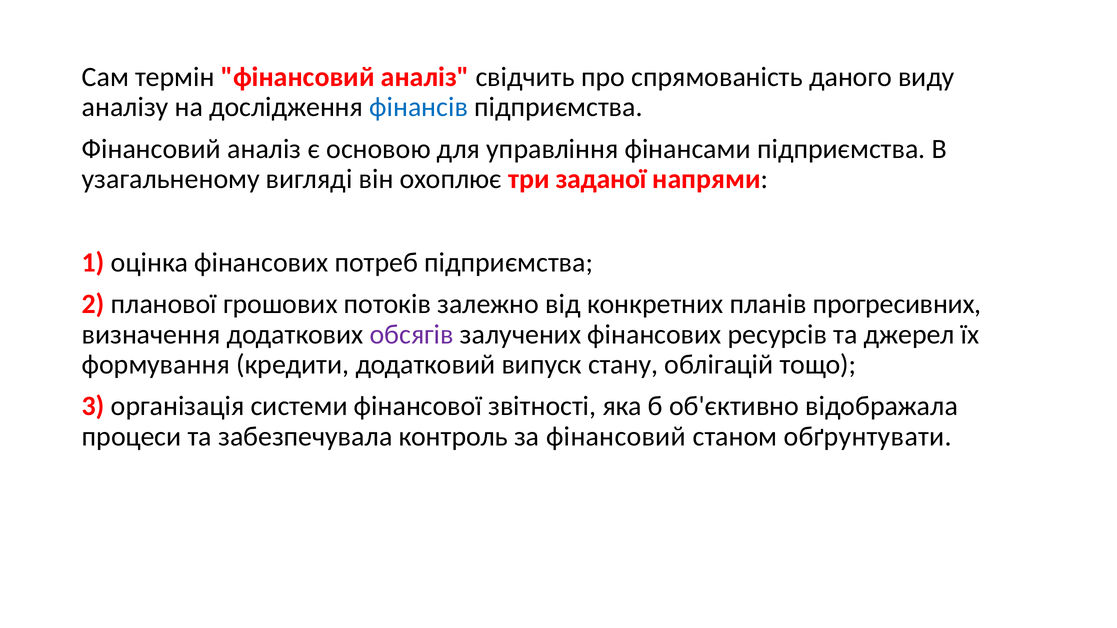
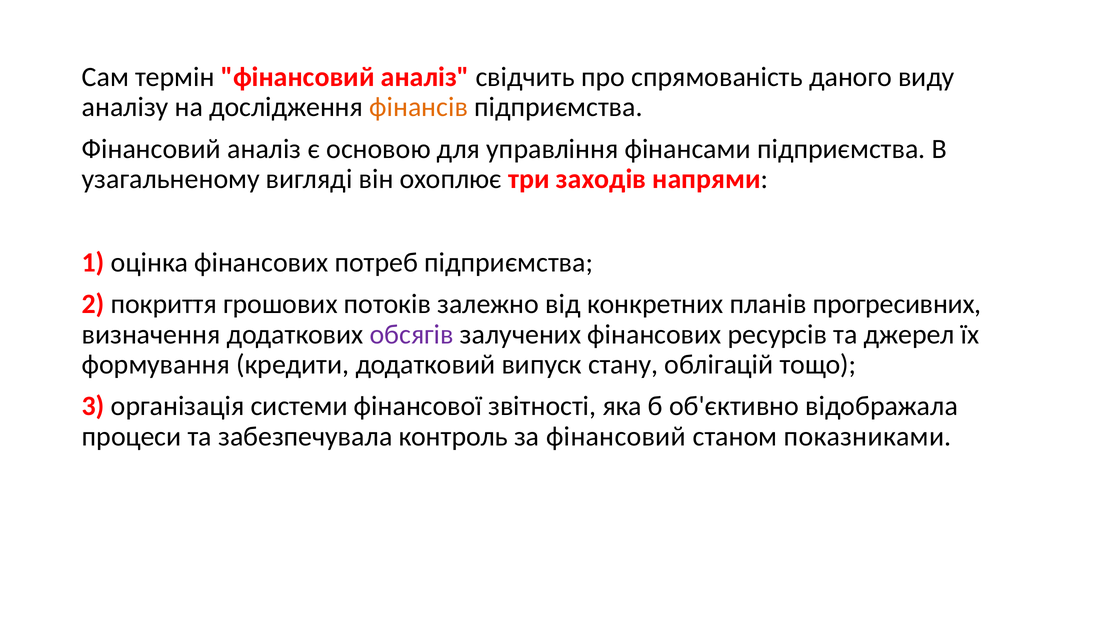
фінансів colour: blue -> orange
заданої: заданої -> заходів
планової: планової -> покриття
обґрунтувати: обґрунтувати -> показниками
